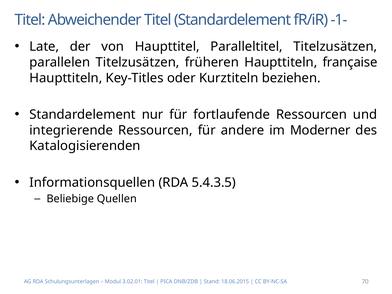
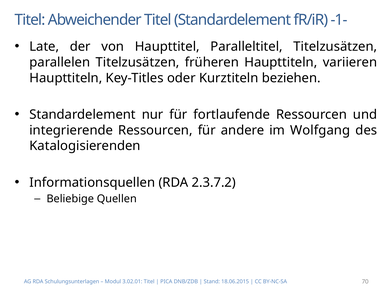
française: française -> variieren
Moderner: Moderner -> Wolfgang
5.4.3.5: 5.4.3.5 -> 2.3.7.2
